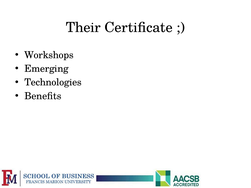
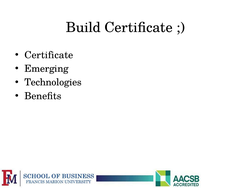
Their: Their -> Build
Workshops at (49, 55): Workshops -> Certificate
